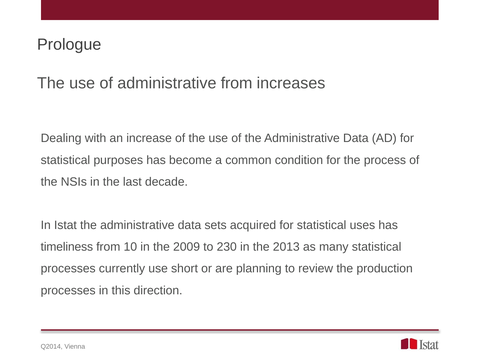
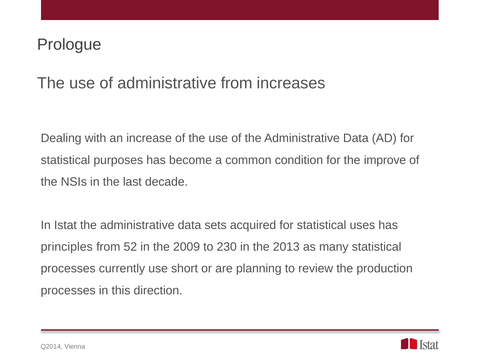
process: process -> improve
timeliness: timeliness -> principles
10: 10 -> 52
